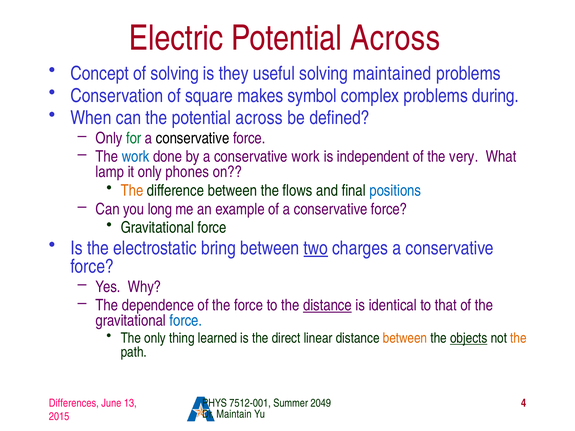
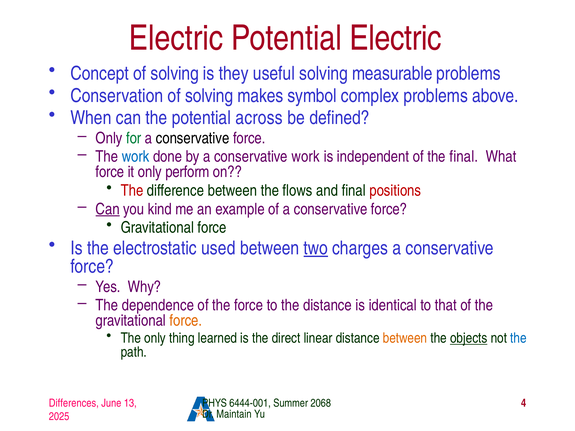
Electric Potential Across: Across -> Electric
maintained: maintained -> measurable
Conservation of square: square -> solving
during: during -> above
the very: very -> final
lamp at (110, 172): lamp -> force
phones: phones -> perform
The at (132, 191) colour: orange -> red
positions colour: blue -> red
Can at (108, 209) underline: none -> present
long: long -> kind
bring: bring -> used
distance at (327, 305) underline: present -> none
force at (186, 321) colour: blue -> orange
the at (519, 338) colour: orange -> blue
7512-001: 7512-001 -> 6444-001
2049: 2049 -> 2068
2015: 2015 -> 2025
